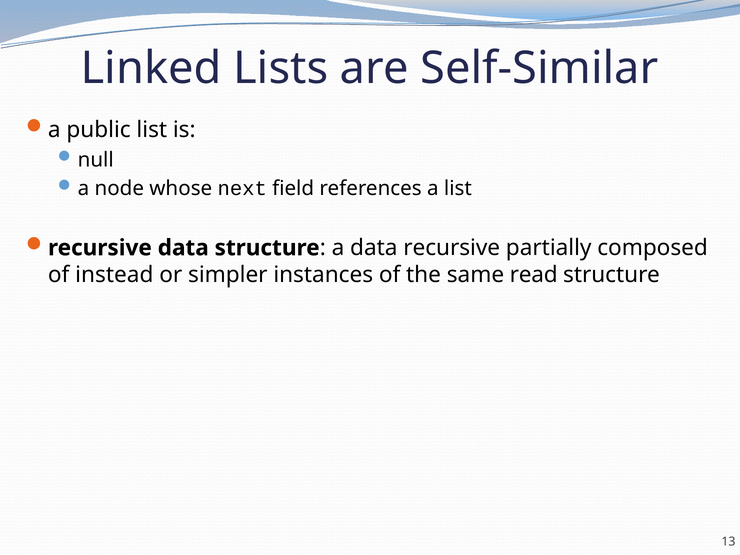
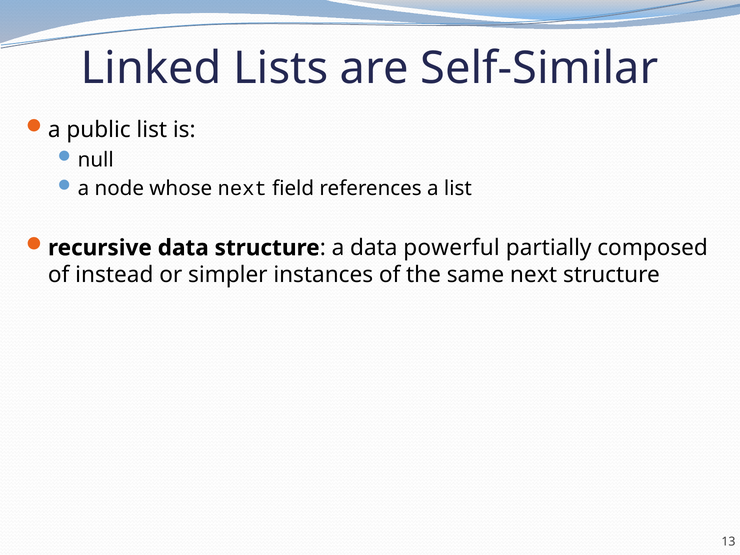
data recursive: recursive -> powerful
same read: read -> next
